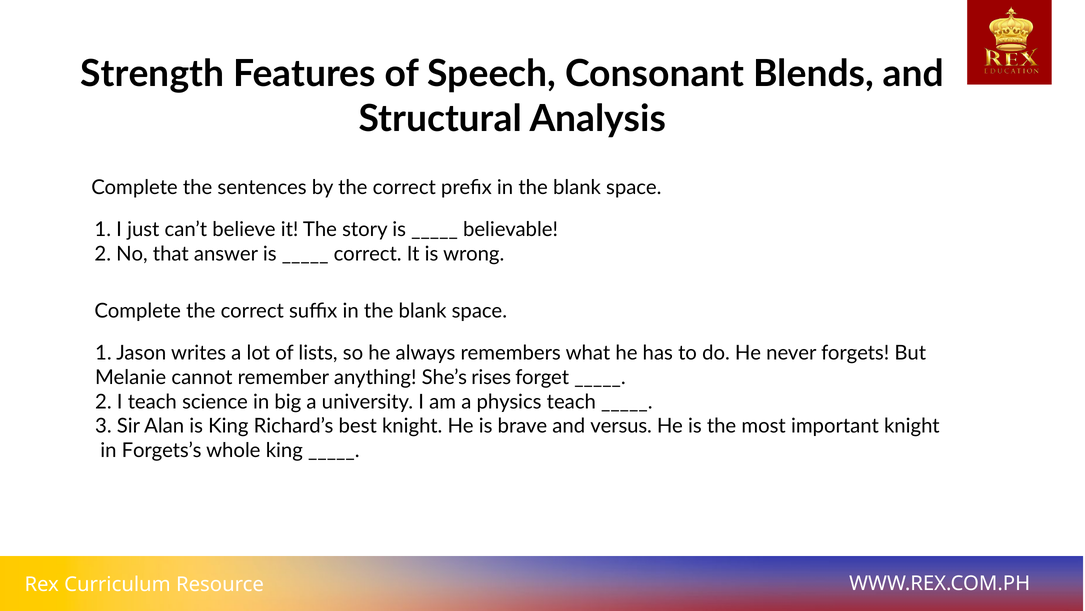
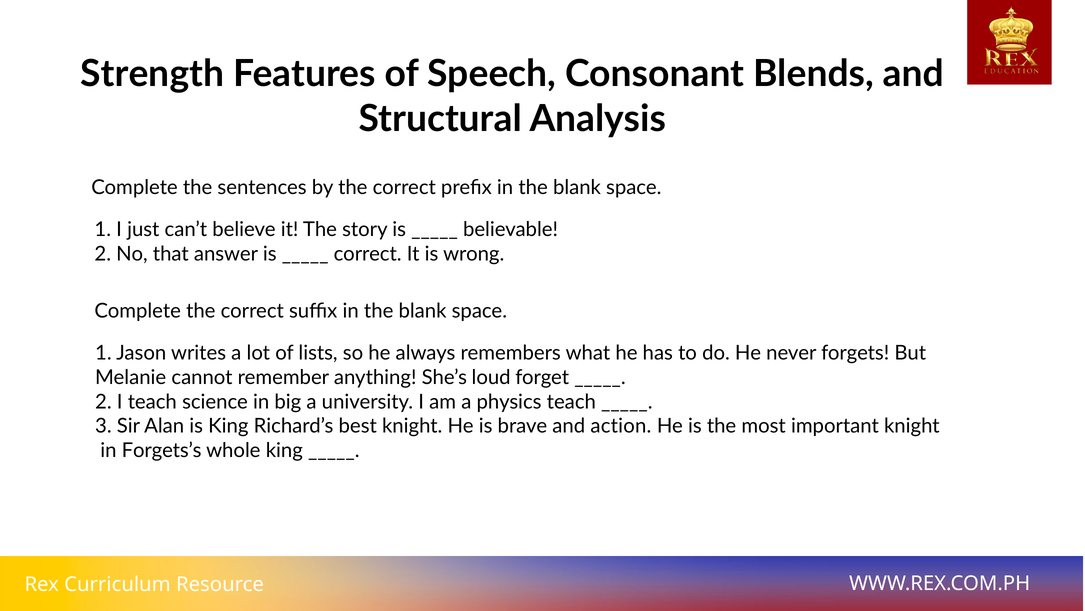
rises: rises -> loud
versus: versus -> action
